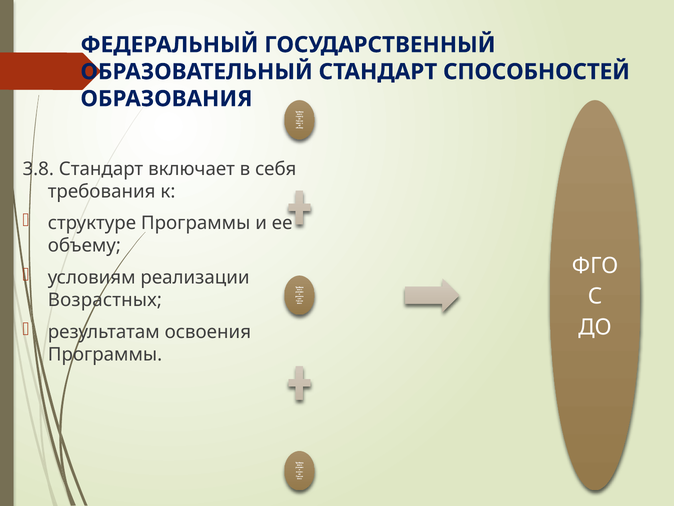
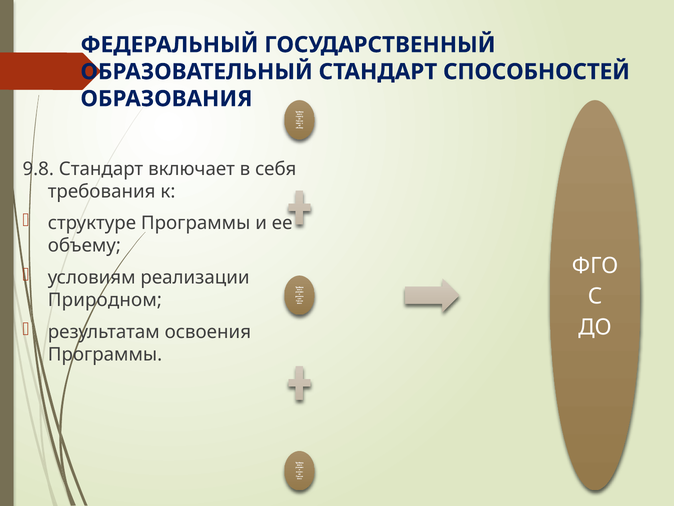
3.8: 3.8 -> 9.8
Возрастных: Возрастных -> Природном
